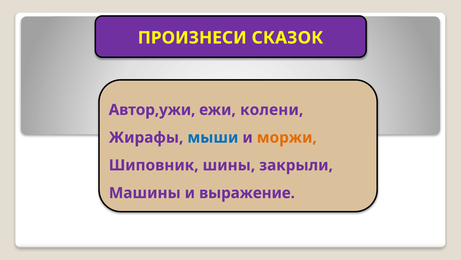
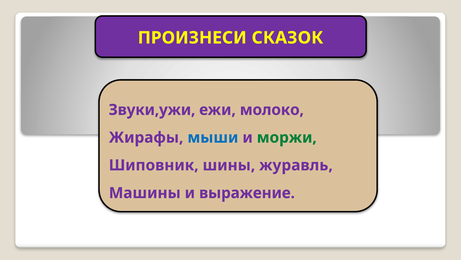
Автор,ужи: Автор,ужи -> Звуки,ужи
колени: колени -> молоко
моржи colour: orange -> green
закрыли: закрыли -> журавль
